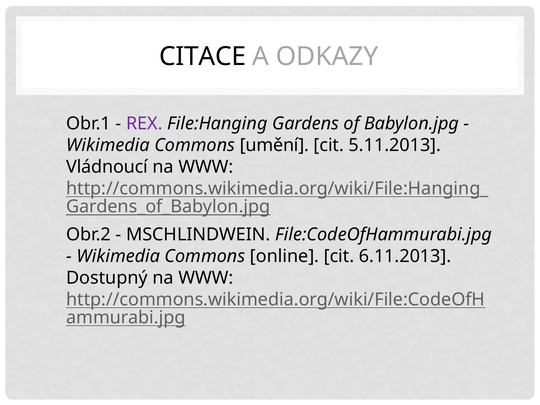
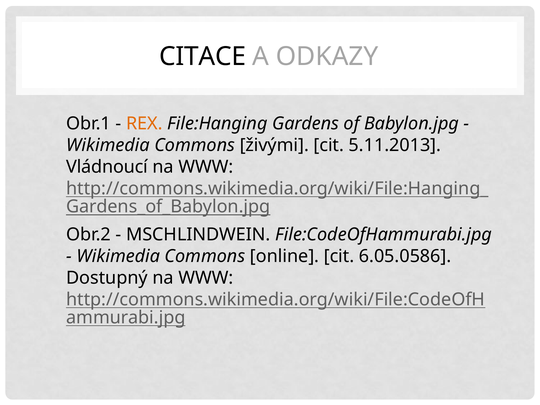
REX colour: purple -> orange
umění: umění -> živými
6.11.2013: 6.11.2013 -> 6.05.0586
